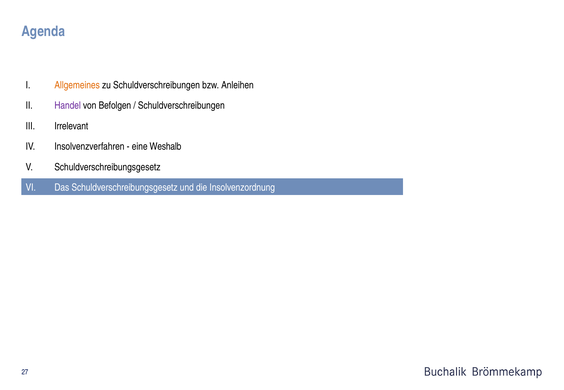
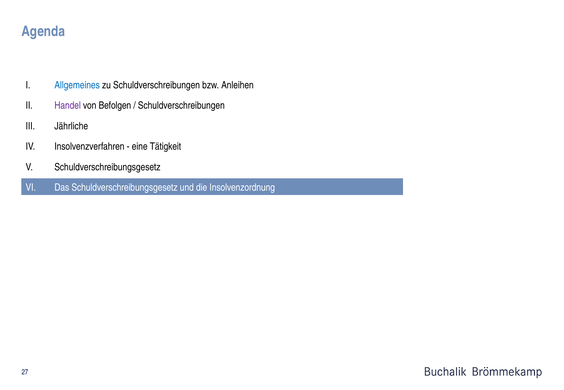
Allgemeines colour: orange -> blue
Irrelevant: Irrelevant -> Jährliche
Weshalb: Weshalb -> Tätigkeit
